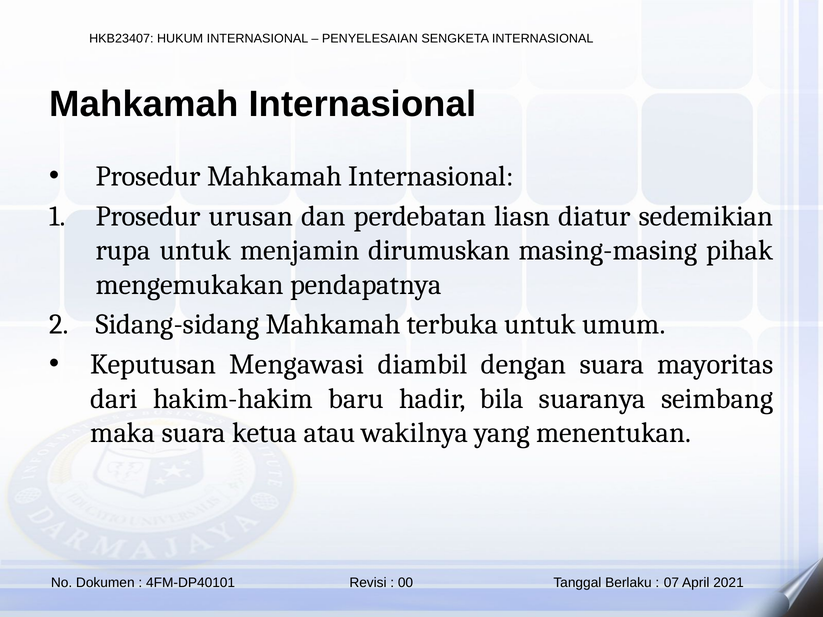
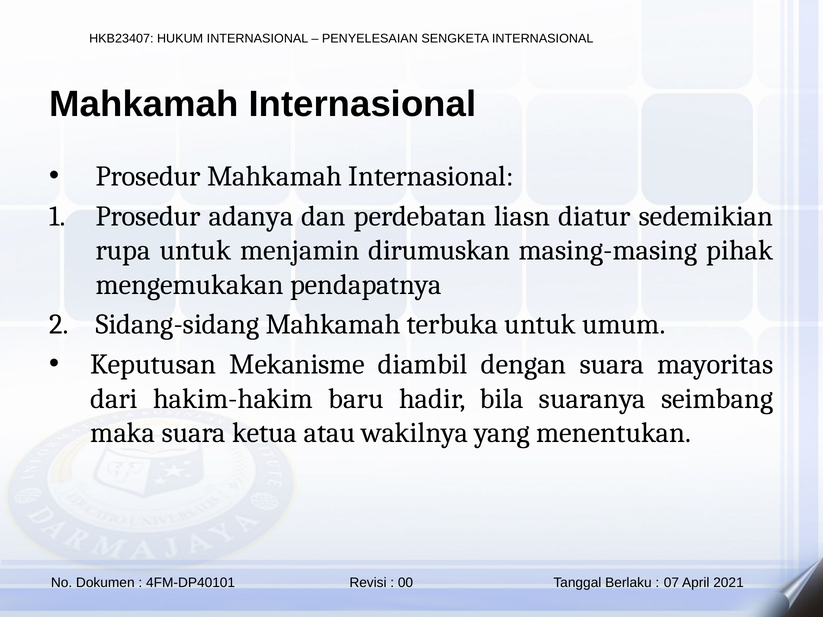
urusan: urusan -> adanya
Mengawasi: Mengawasi -> Mekanisme
